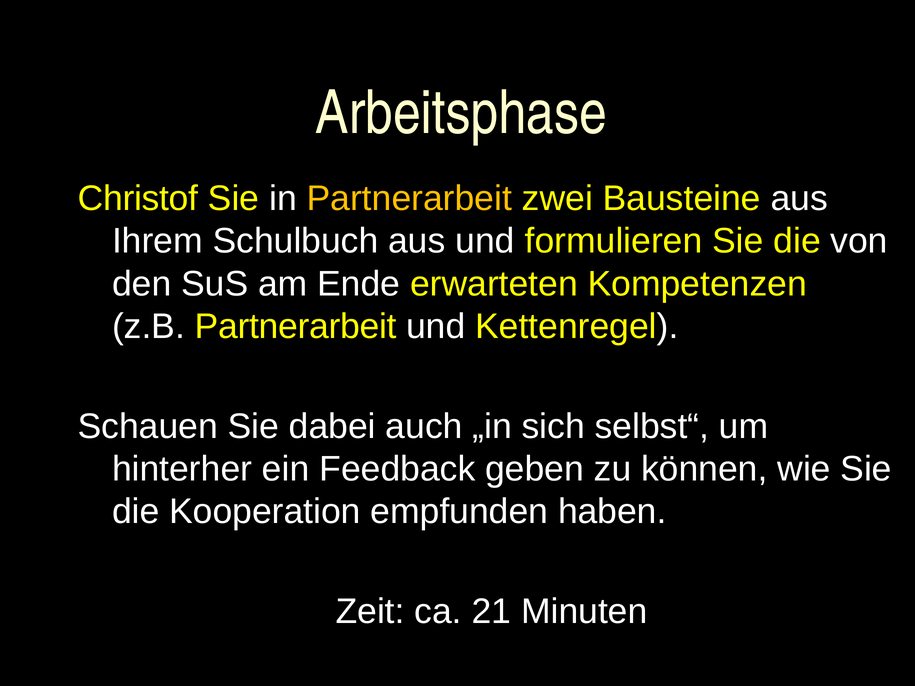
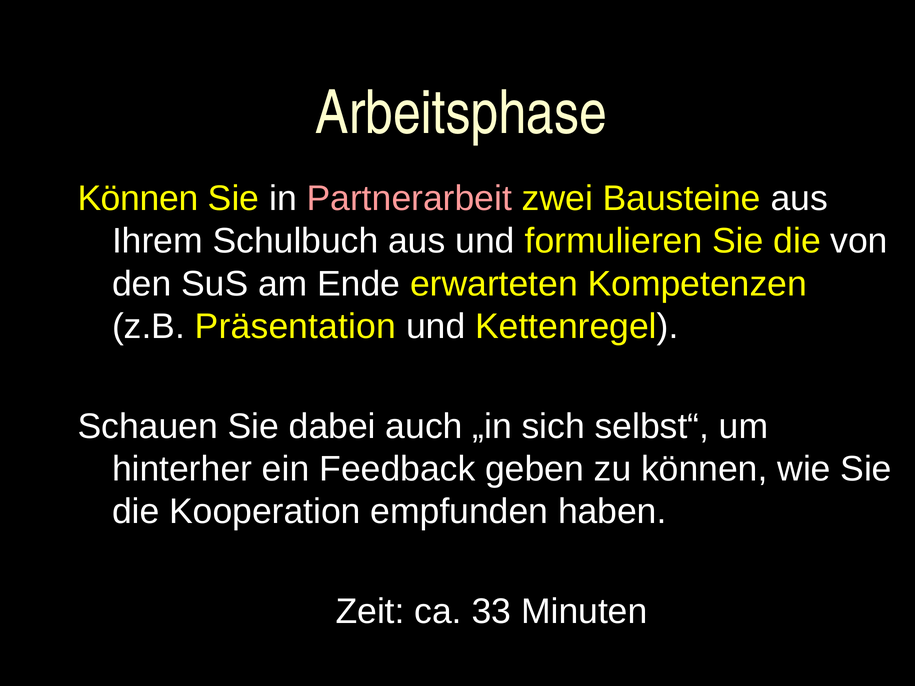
Christof at (138, 199): Christof -> Können
Partnerarbeit at (409, 199) colour: yellow -> pink
z.B Partnerarbeit: Partnerarbeit -> Präsentation
21: 21 -> 33
